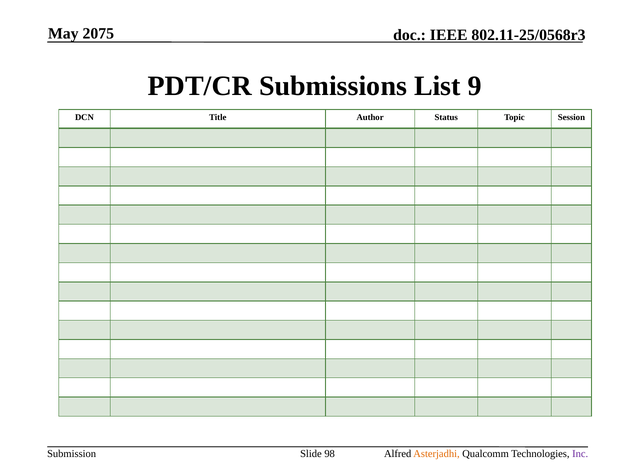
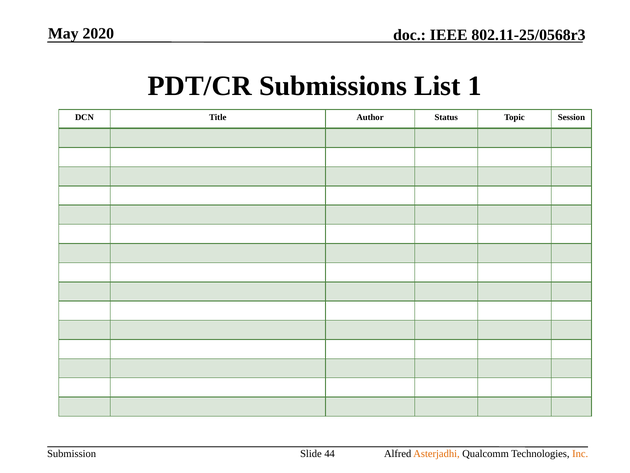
2075: 2075 -> 2020
9: 9 -> 1
98: 98 -> 44
Inc colour: purple -> orange
